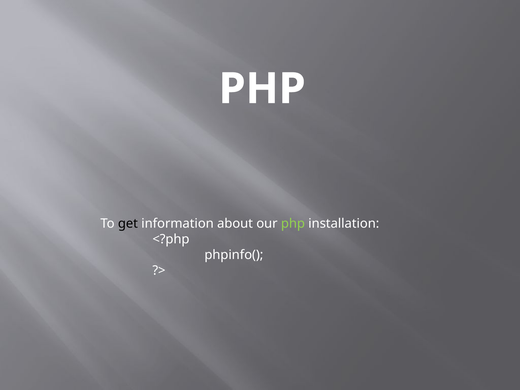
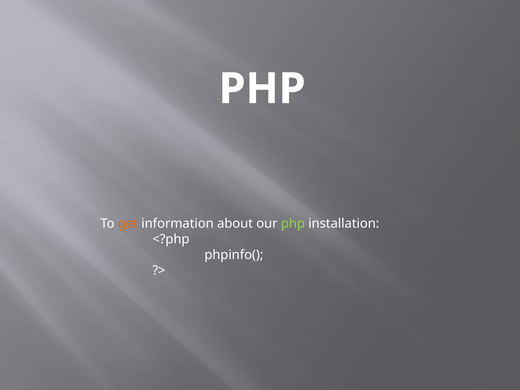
get colour: black -> orange
